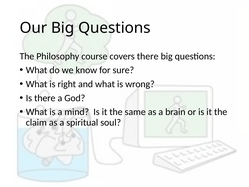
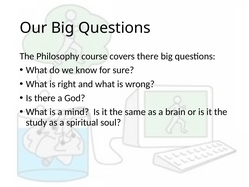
claim: claim -> study
